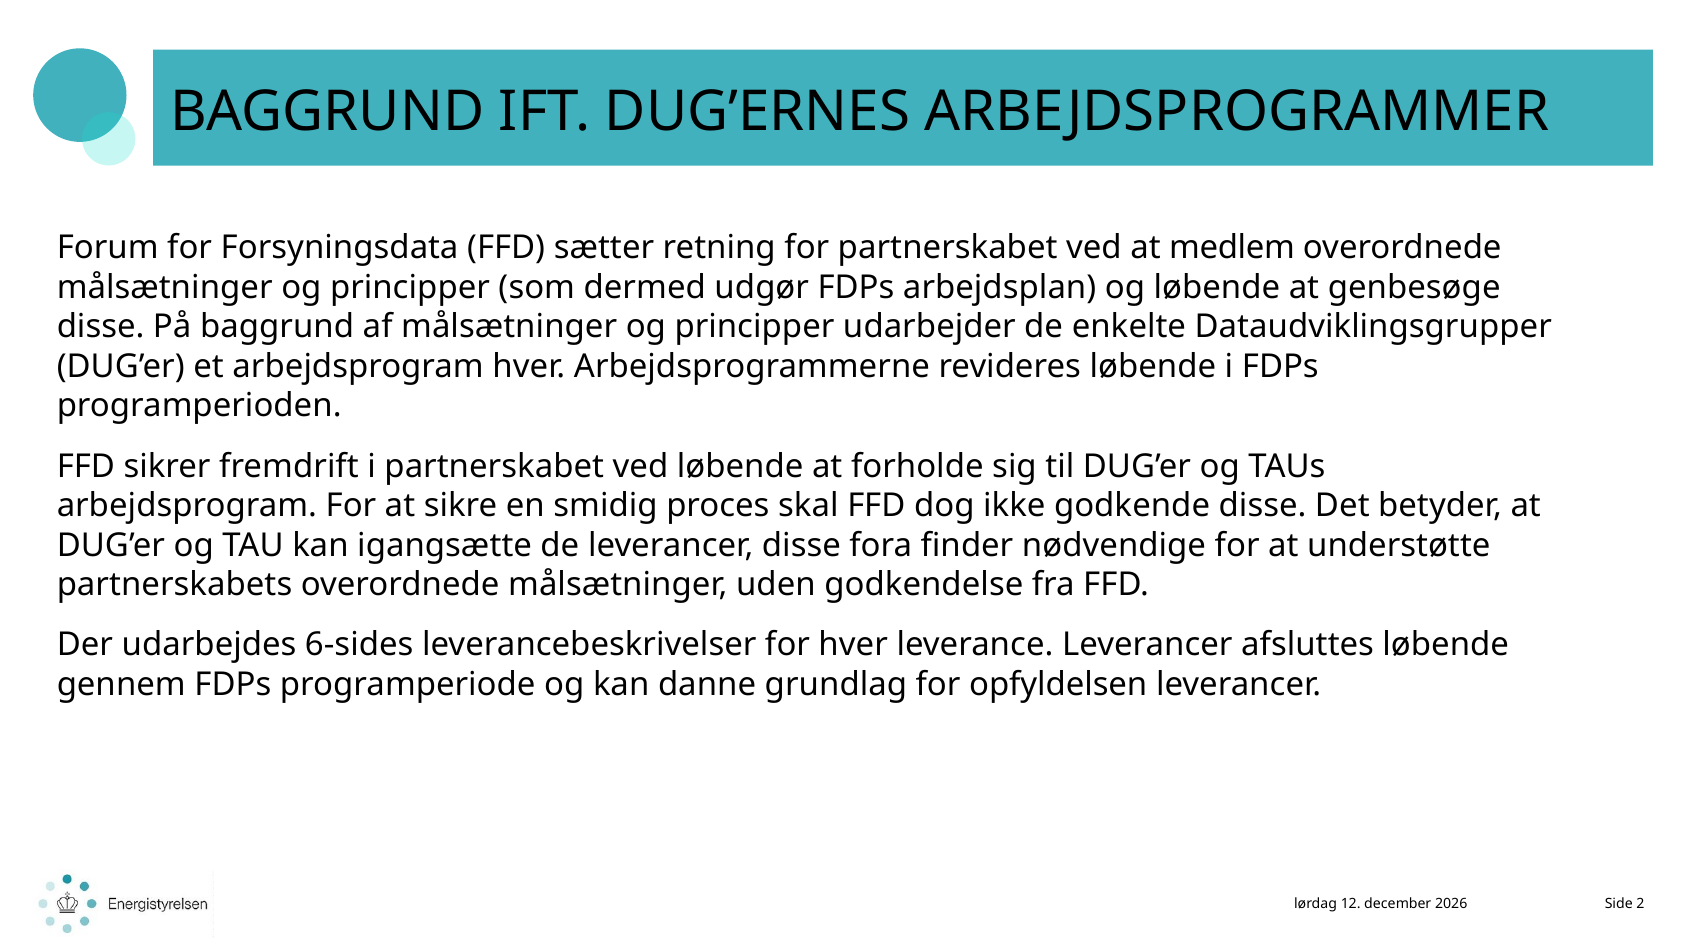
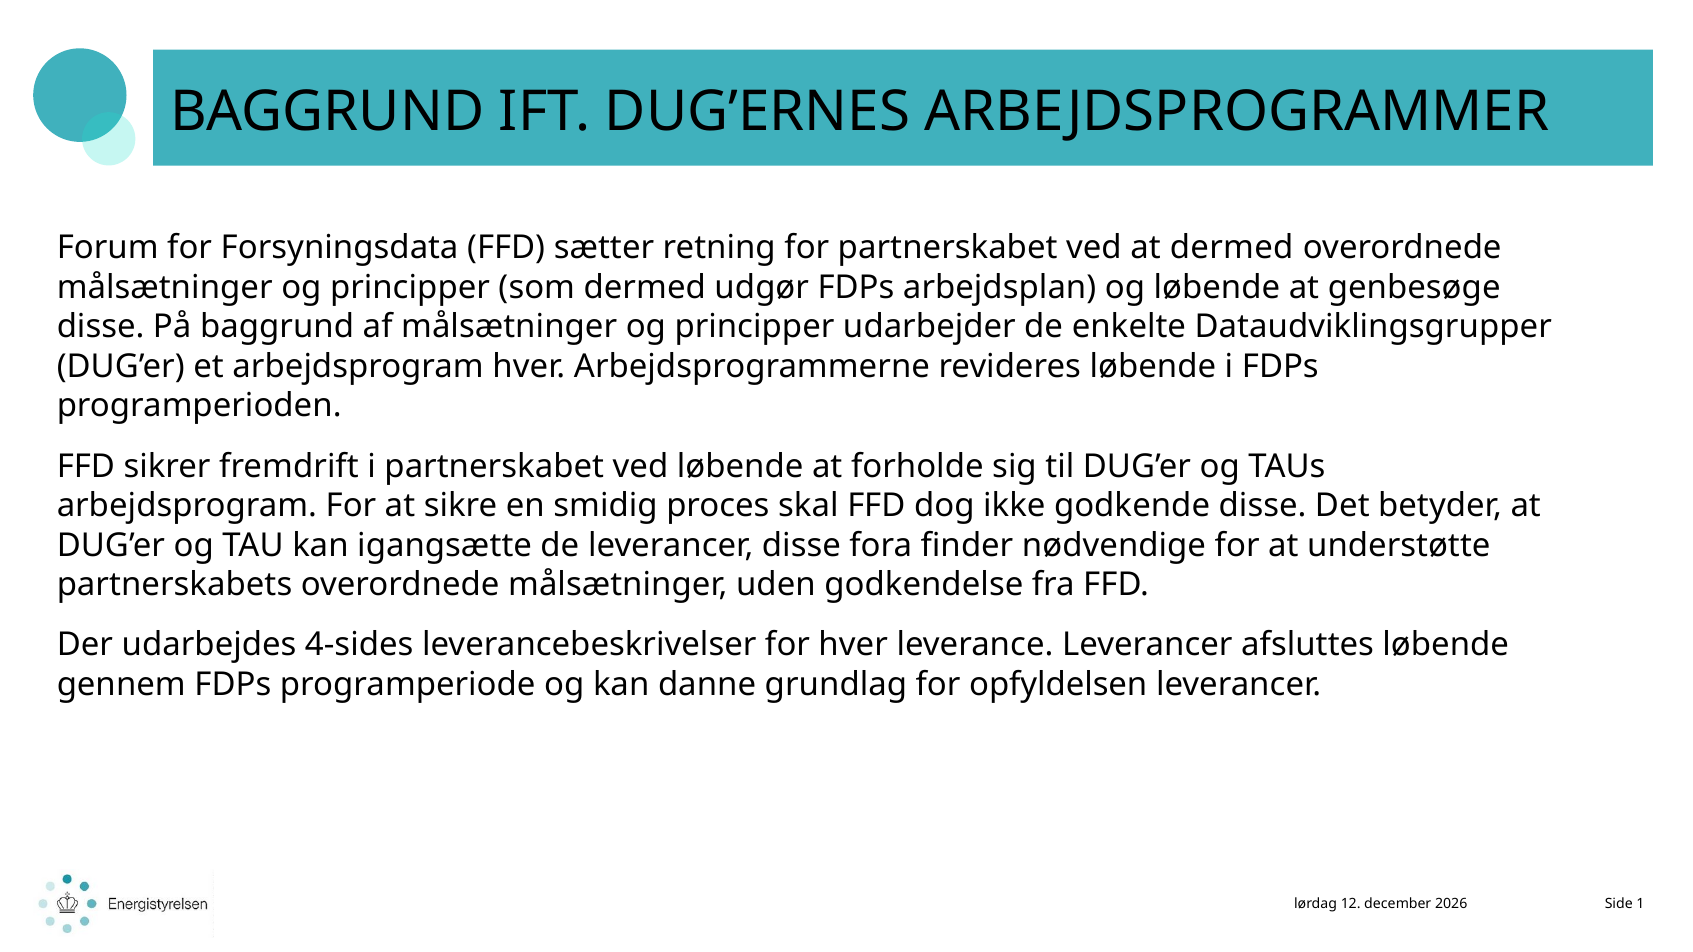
at medlem: medlem -> dermed
6-sides: 6-sides -> 4-sides
2: 2 -> 1
